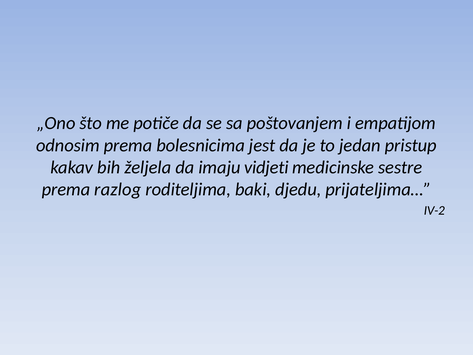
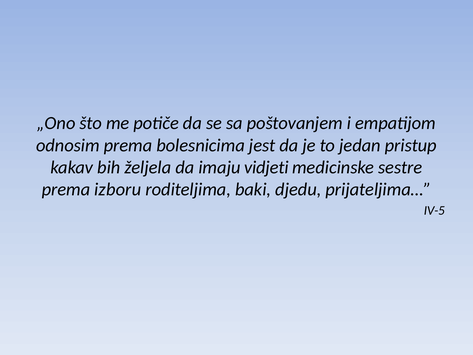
razlog: razlog -> izboru
IV-2: IV-2 -> IV-5
